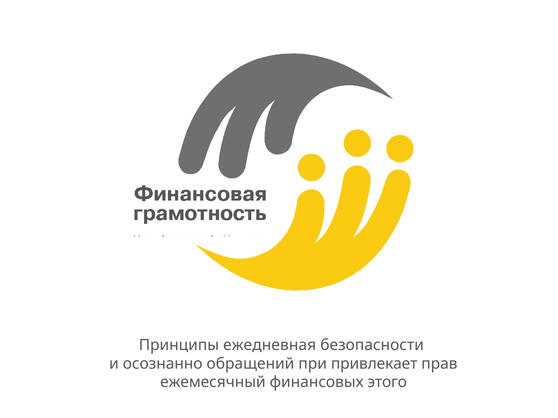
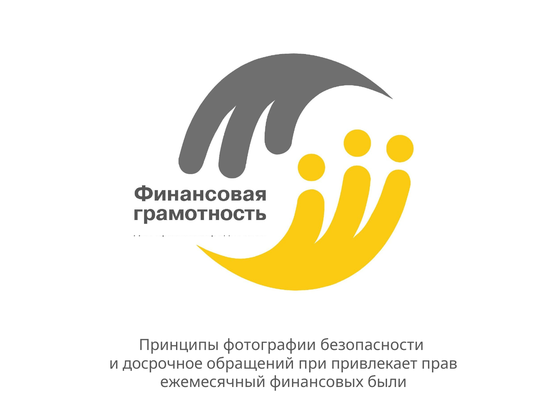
ежедневная: ежедневная -> фотографии
осознанно: осознанно -> досрочное
этого: этого -> были
